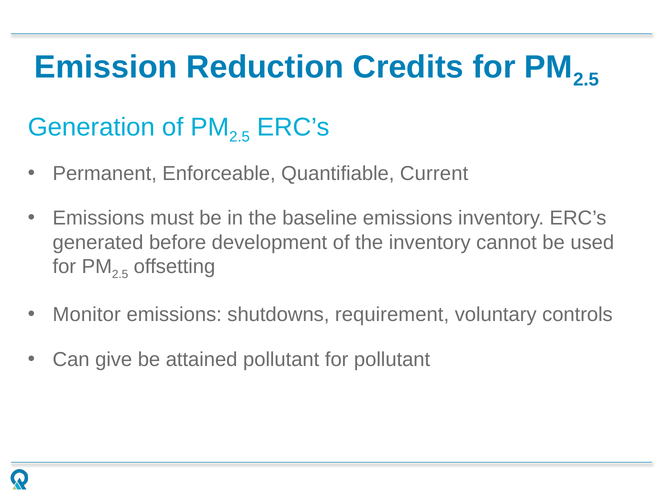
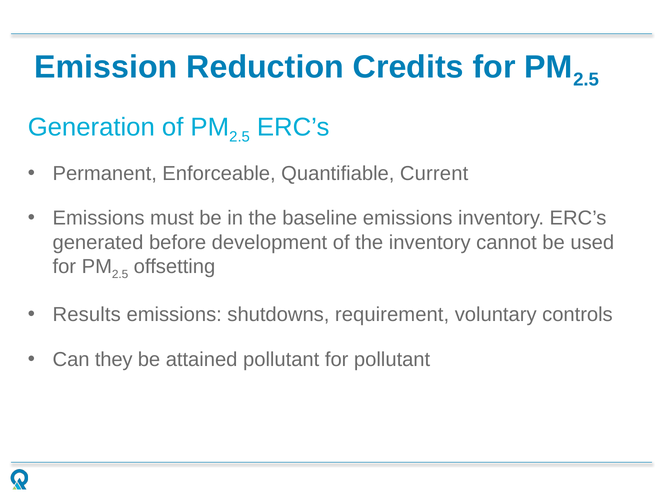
Monitor: Monitor -> Results
give: give -> they
